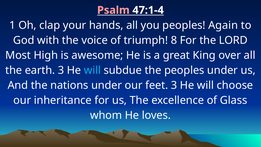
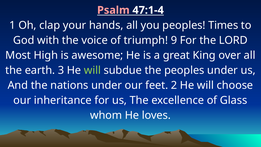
Again: Again -> Times
8: 8 -> 9
will at (92, 70) colour: light blue -> light green
feet 3: 3 -> 2
